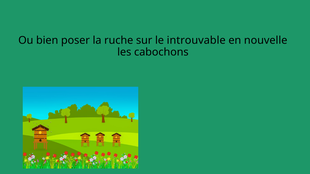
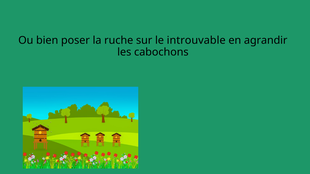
nouvelle: nouvelle -> agrandir
